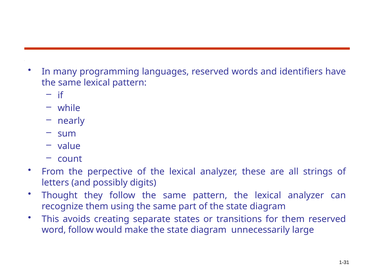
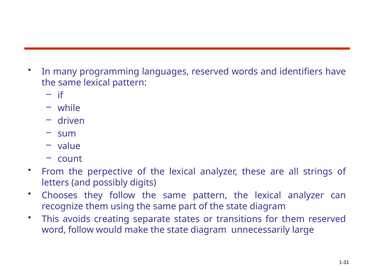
nearly: nearly -> driven
Thought: Thought -> Chooses
